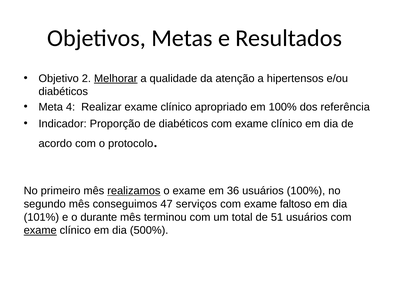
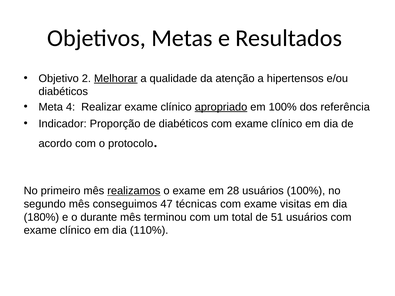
apropriado underline: none -> present
36: 36 -> 28
serviços: serviços -> técnicas
faltoso: faltoso -> visitas
101%: 101% -> 180%
exame at (40, 231) underline: present -> none
500%: 500% -> 110%
